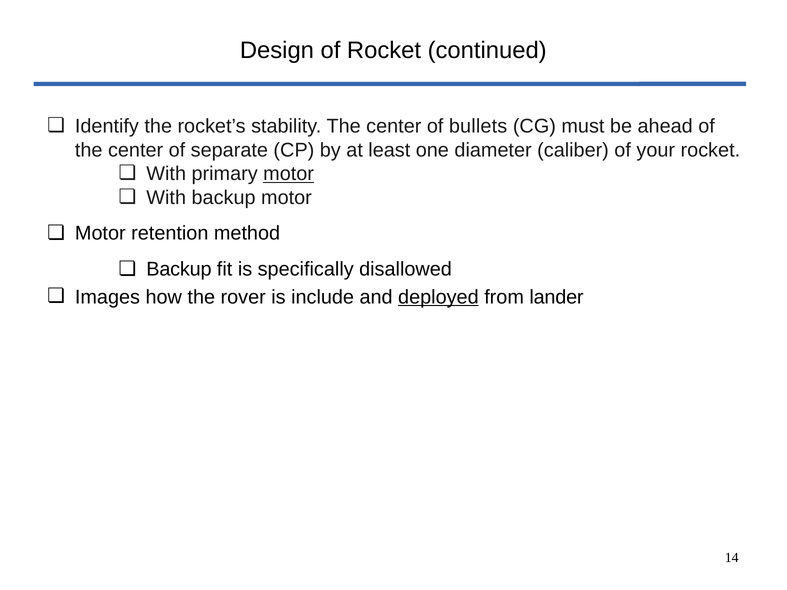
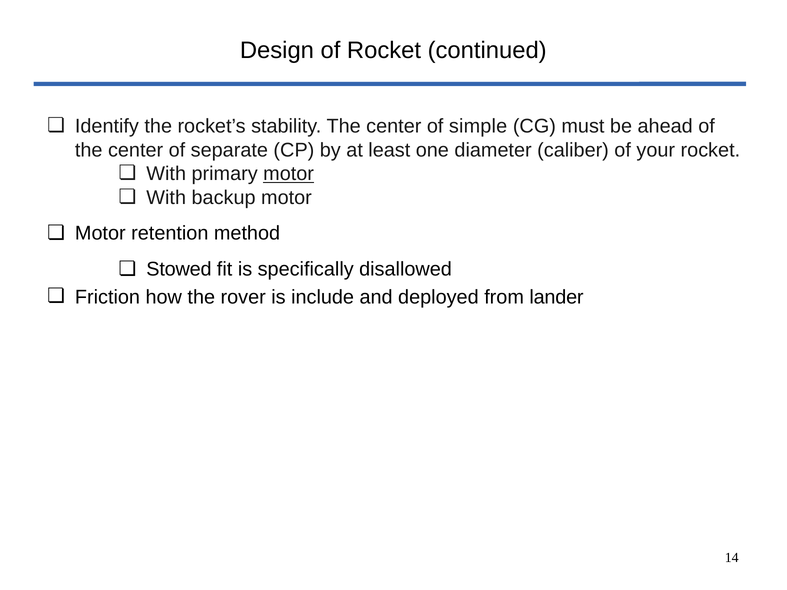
bullets: bullets -> simple
Backup at (179, 269): Backup -> Stowed
Images: Images -> Friction
deployed underline: present -> none
